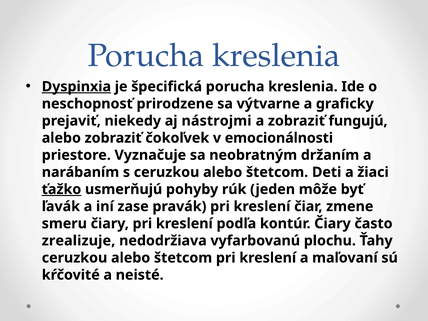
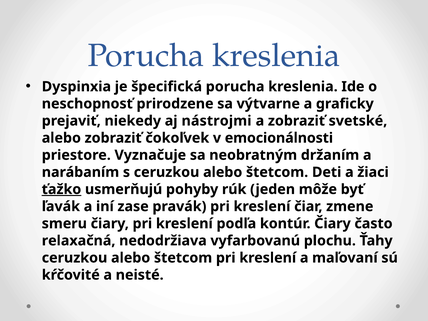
Dyspinxia underline: present -> none
fungujú: fungujú -> svetské
zrealizuje: zrealizuje -> relaxačná
